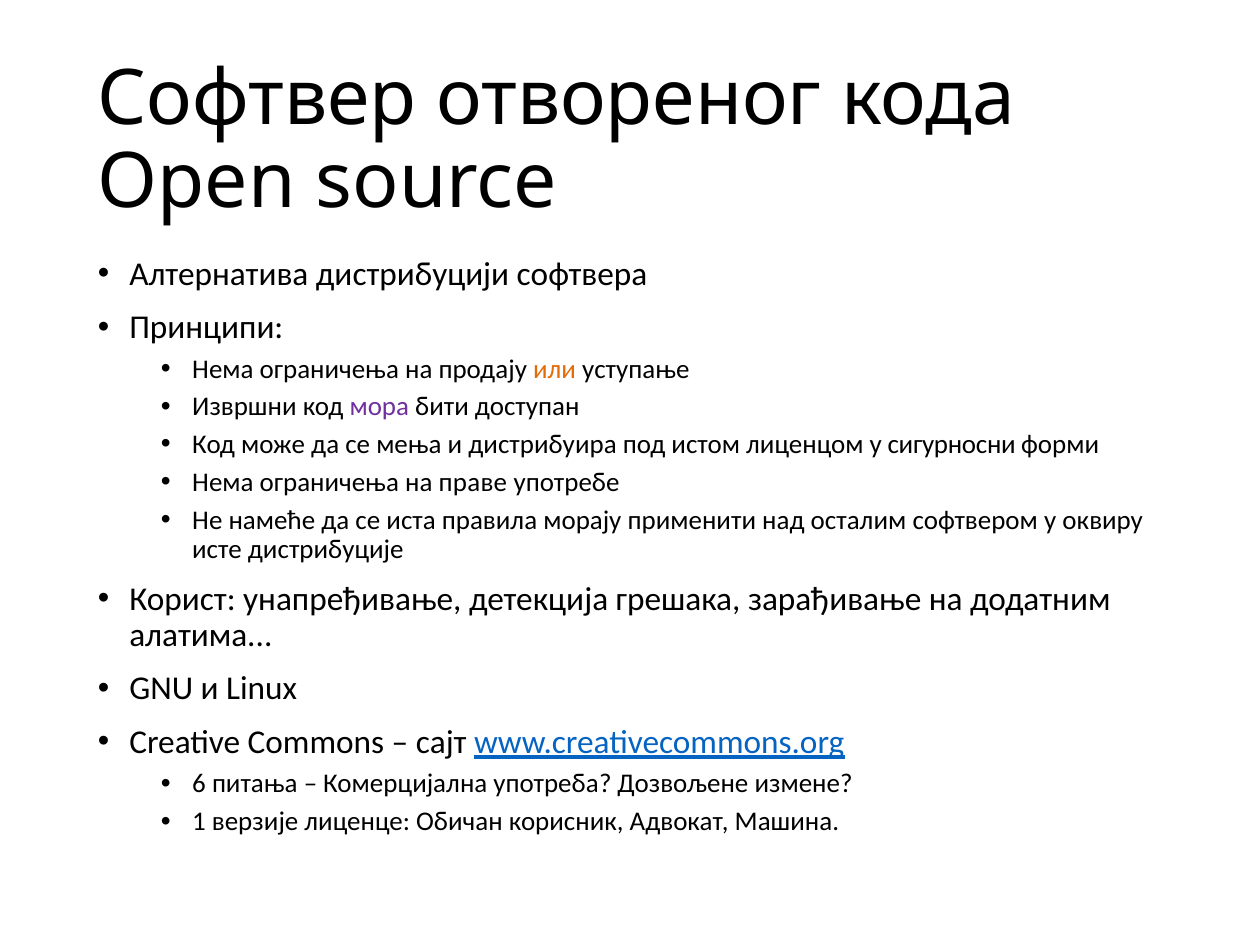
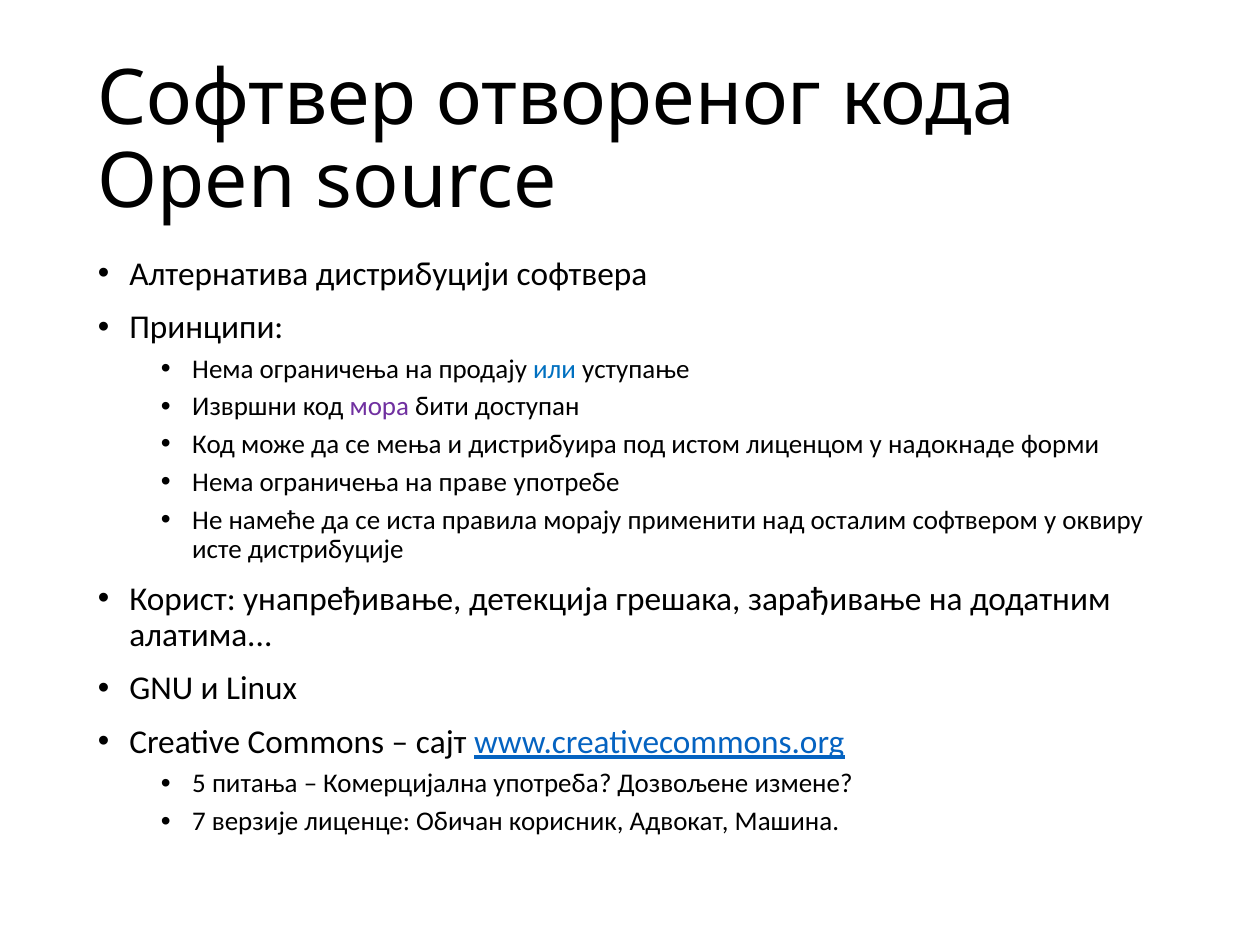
или colour: orange -> blue
сигурносни: сигурносни -> надокнаде
6: 6 -> 5
1: 1 -> 7
